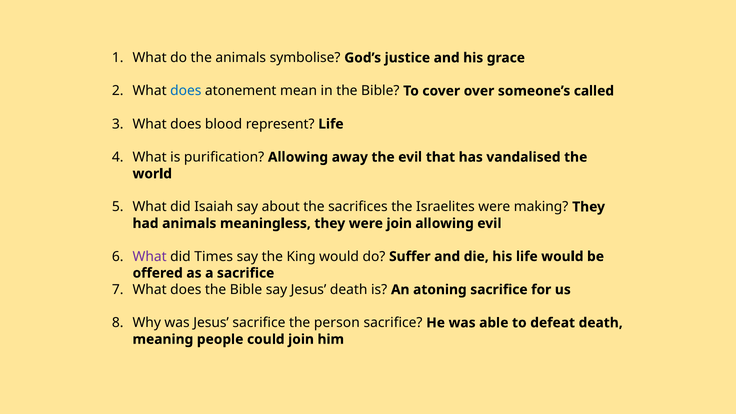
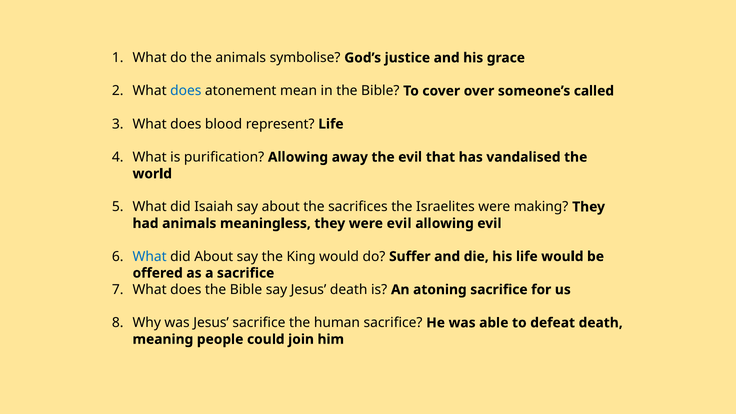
were join: join -> evil
What at (150, 257) colour: purple -> blue
did Times: Times -> About
person: person -> human
